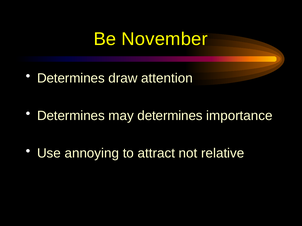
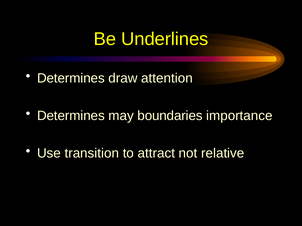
November: November -> Underlines
may determines: determines -> boundaries
annoying: annoying -> transition
